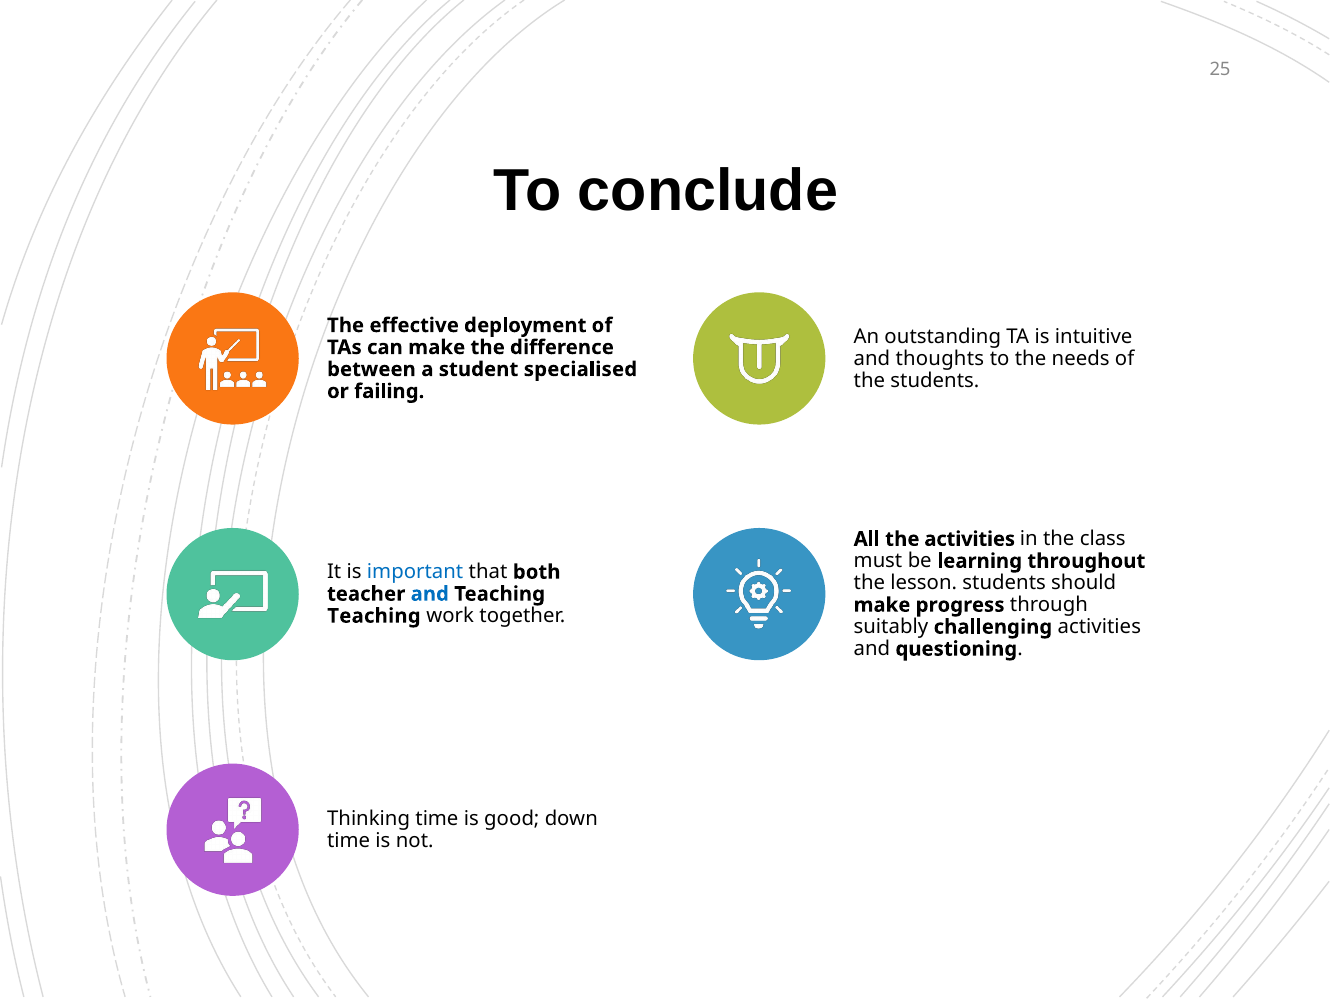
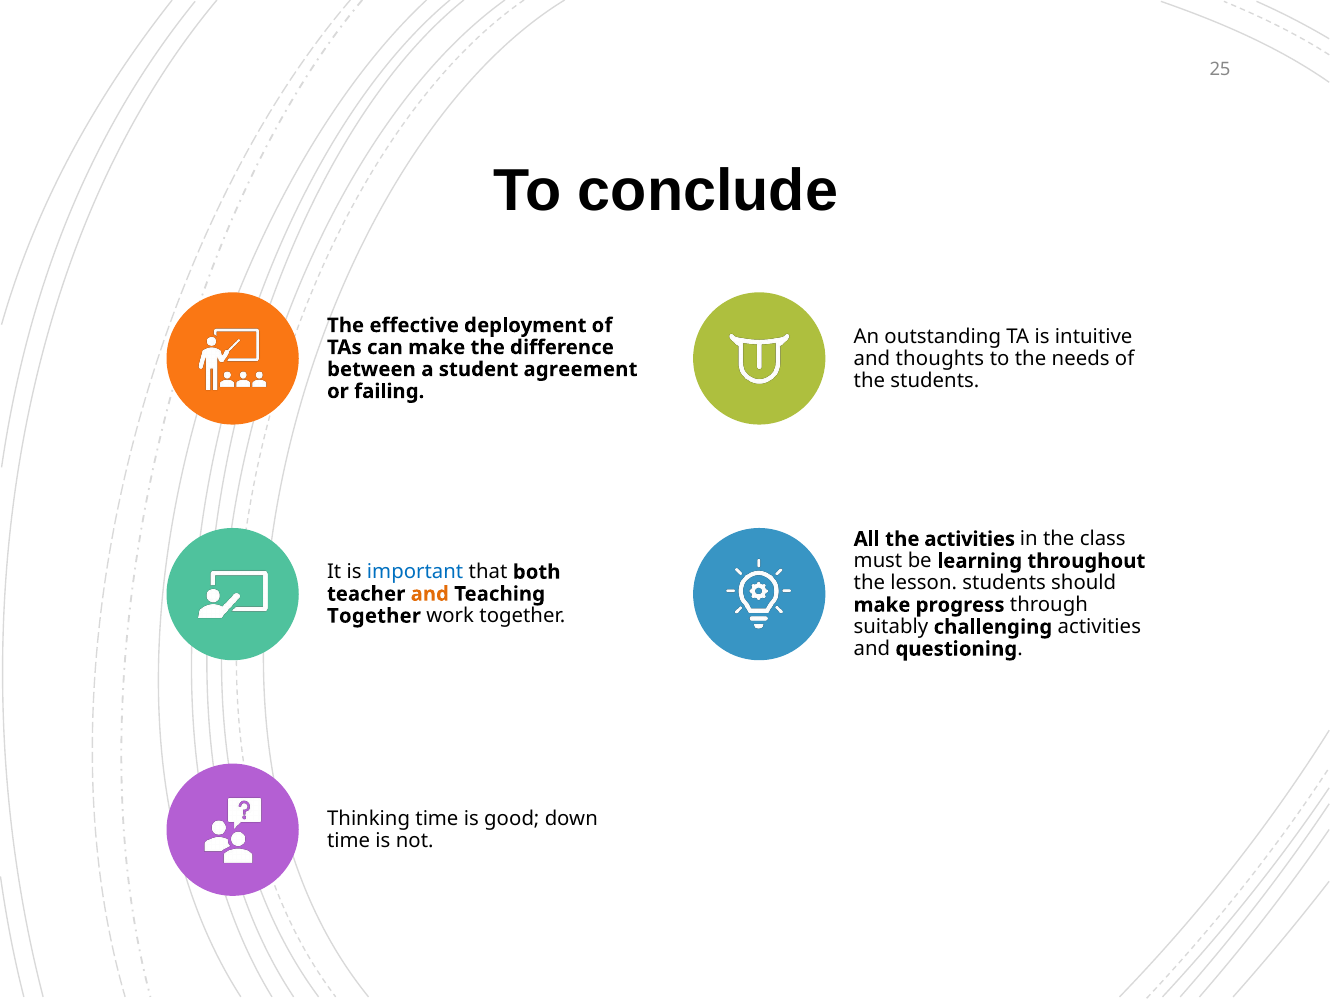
specialised: specialised -> agreement
and at (430, 594) colour: blue -> orange
Teaching at (374, 616): Teaching -> Together
